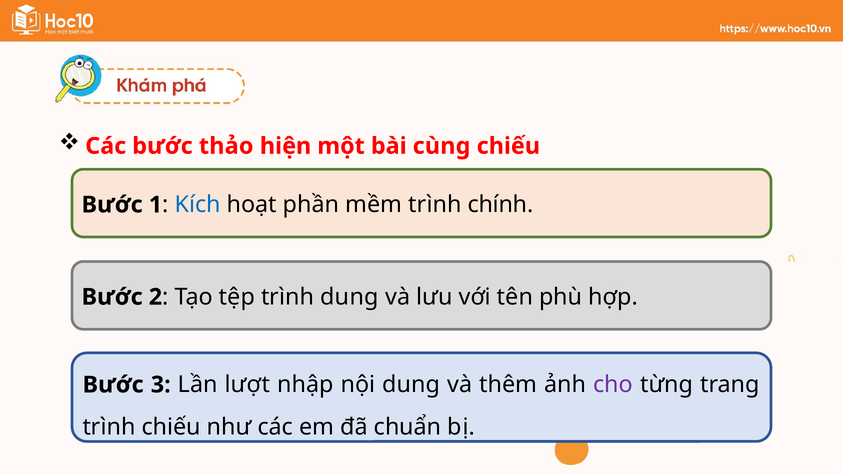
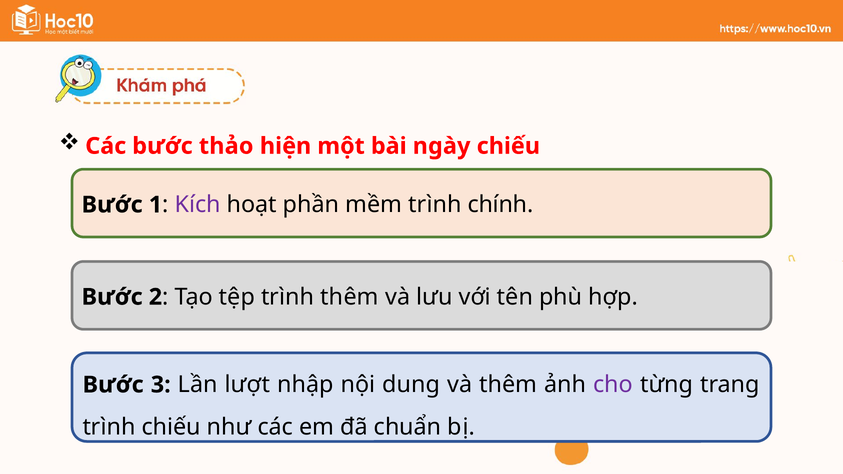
cùng: cùng -> ngày
Kích colour: blue -> purple
trình dung: dung -> thêm
